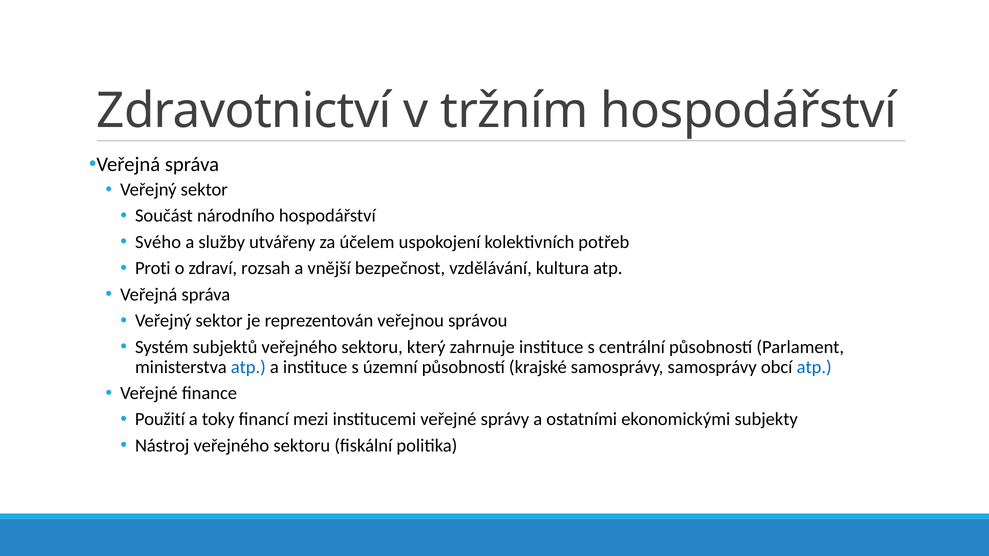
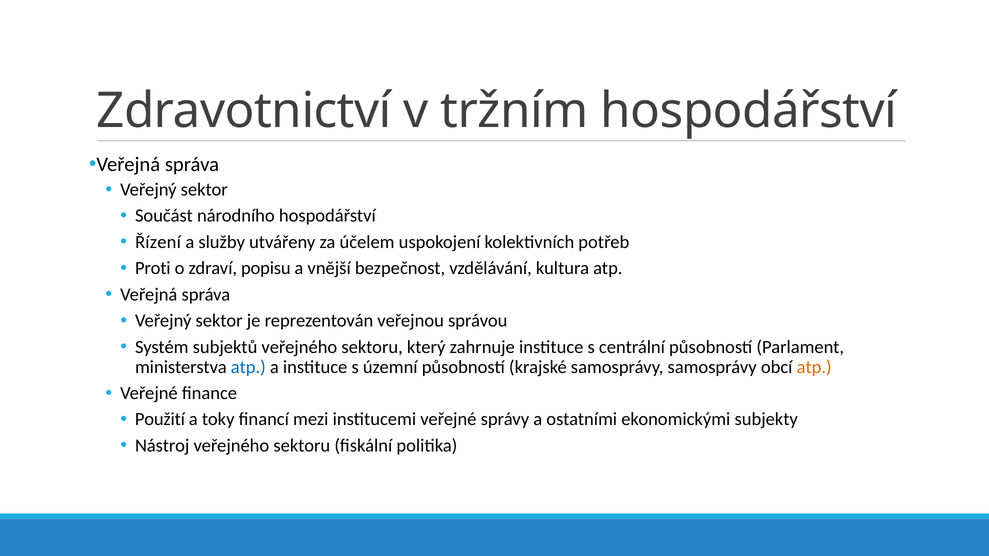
Svého: Svého -> Řízení
rozsah: rozsah -> popisu
atp at (814, 367) colour: blue -> orange
